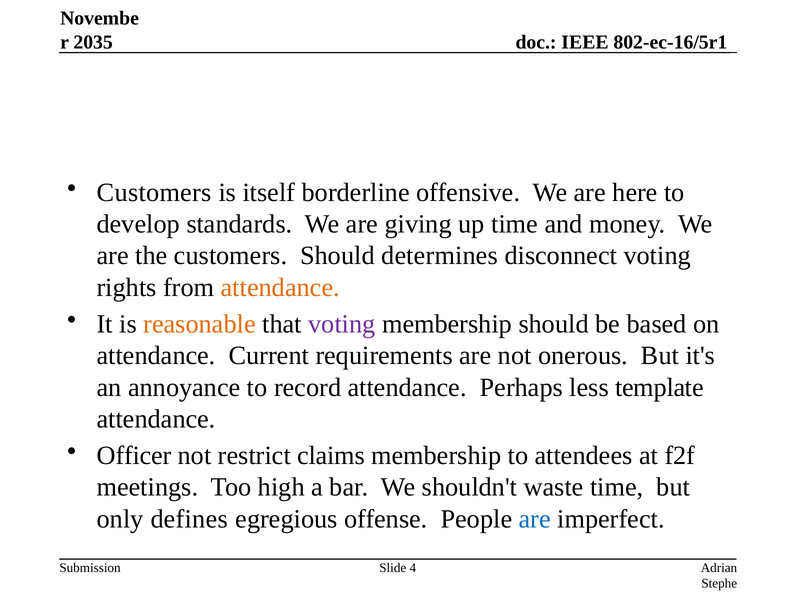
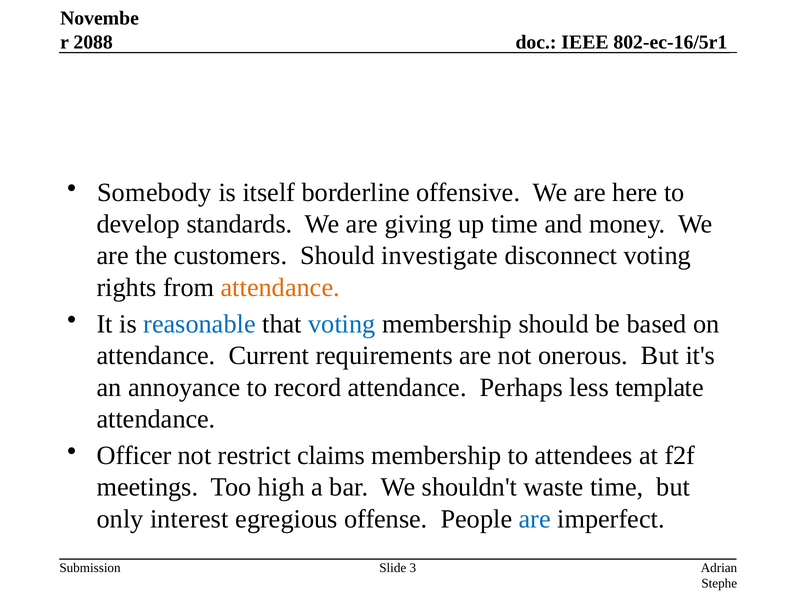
2035: 2035 -> 2088
Customers at (154, 193): Customers -> Somebody
determines: determines -> investigate
reasonable colour: orange -> blue
voting at (342, 324) colour: purple -> blue
defines: defines -> interest
4: 4 -> 3
